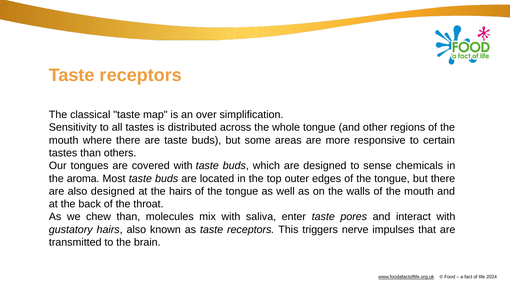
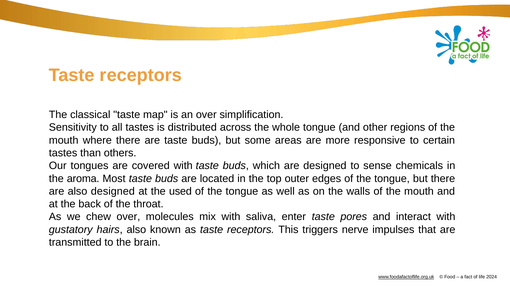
the hairs: hairs -> used
chew than: than -> over
